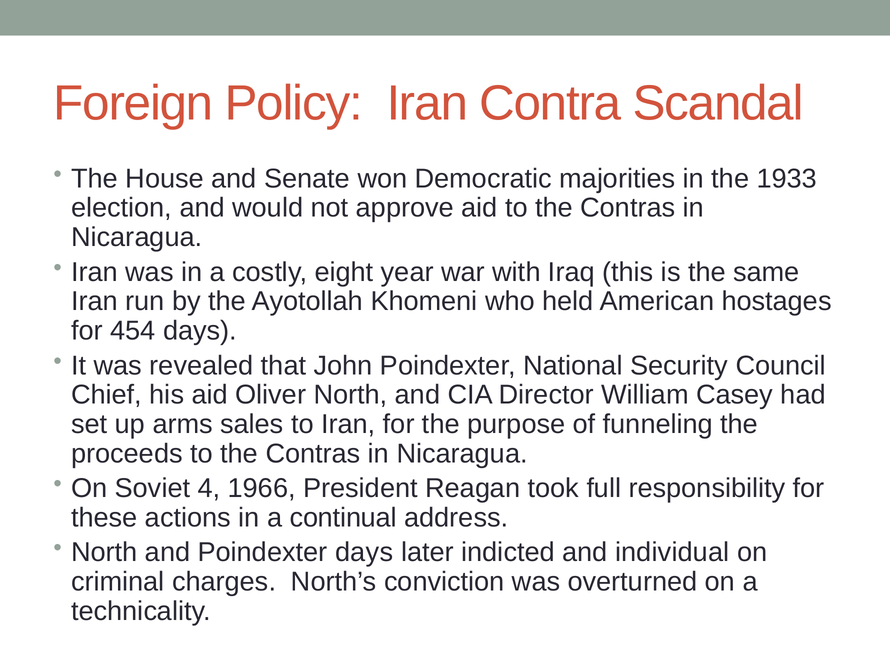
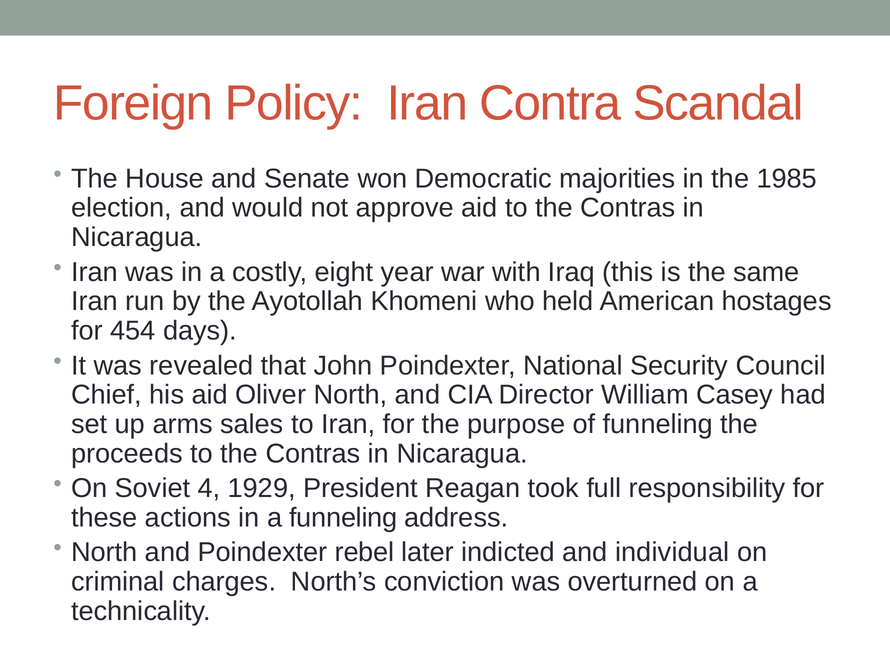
1933: 1933 -> 1985
1966: 1966 -> 1929
a continual: continual -> funneling
Poindexter days: days -> rebel
